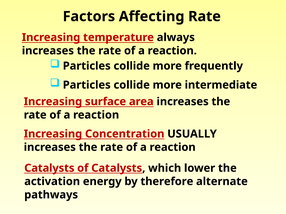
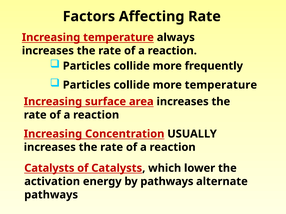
more intermediate: intermediate -> temperature
by therefore: therefore -> pathways
